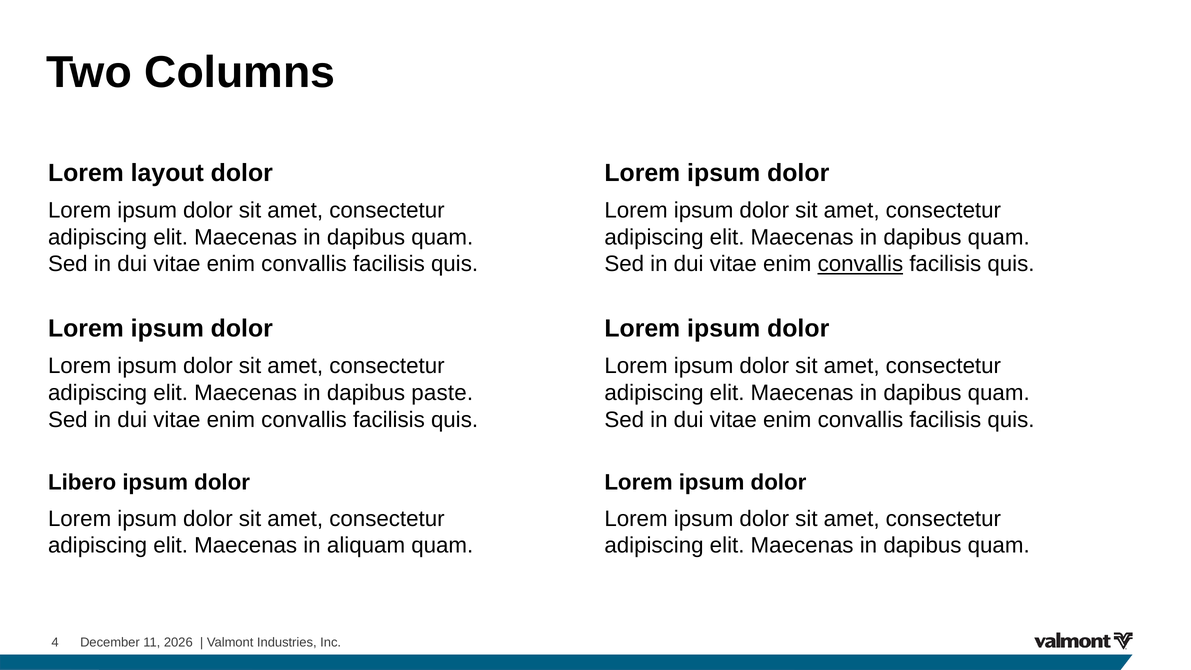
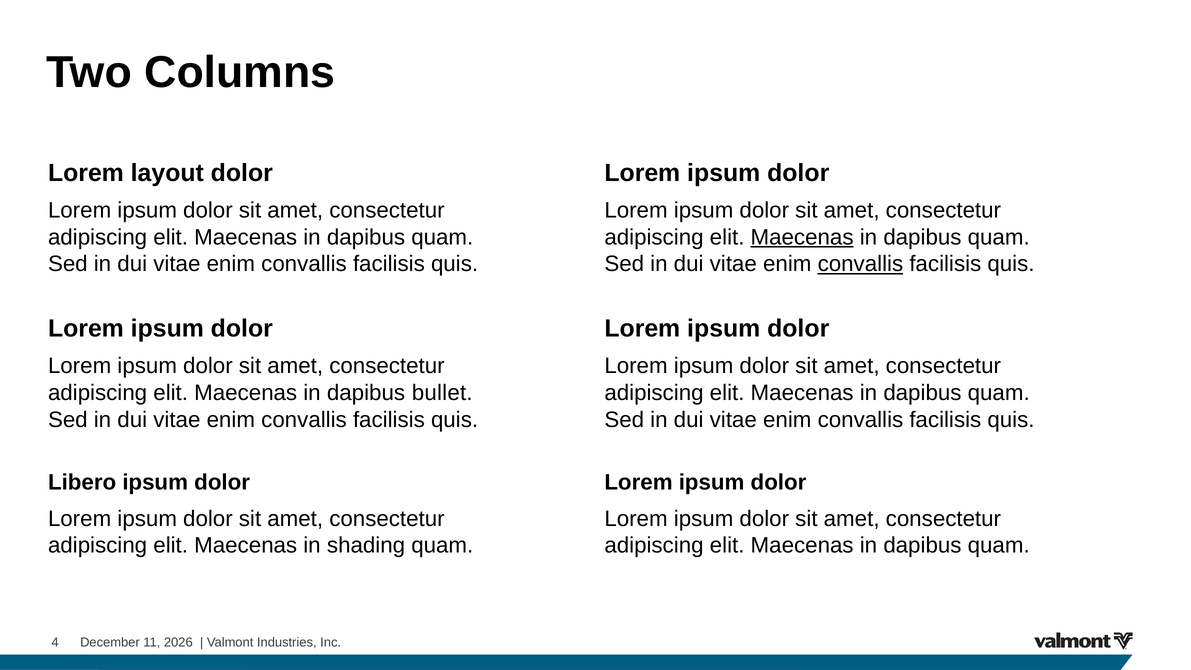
Maecenas at (802, 237) underline: none -> present
paste: paste -> bullet
aliquam: aliquam -> shading
